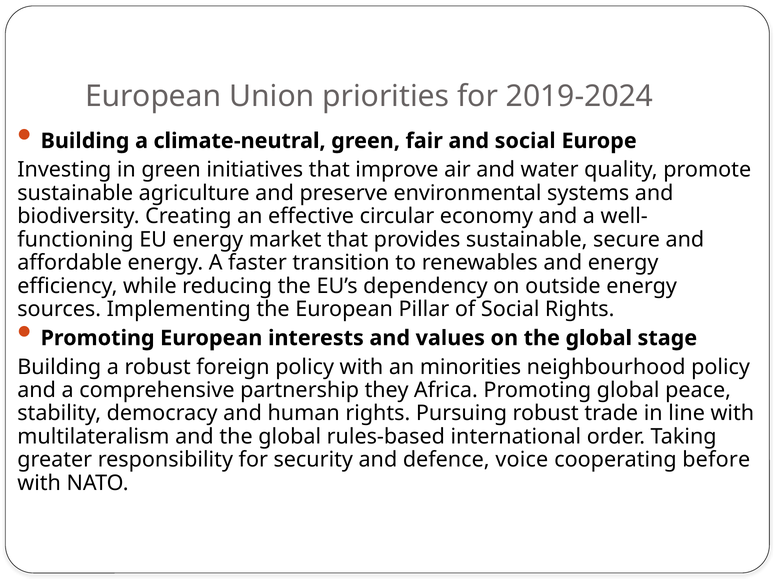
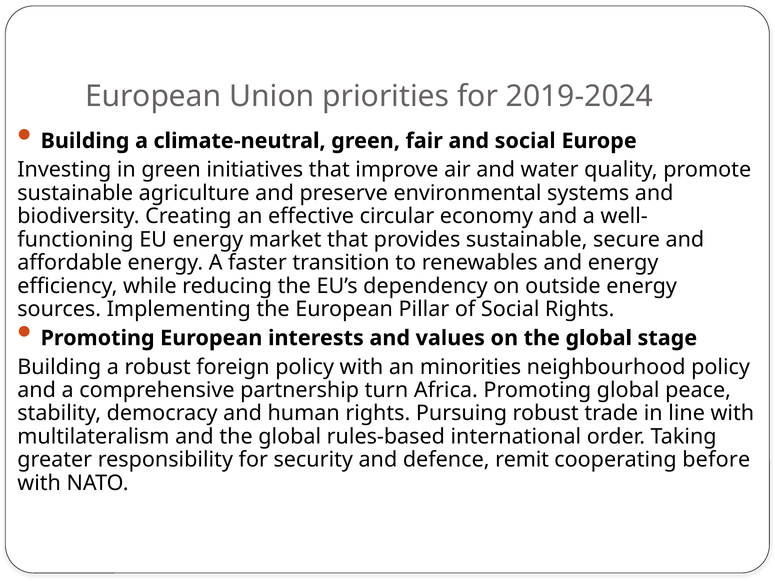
they: they -> turn
voice: voice -> remit
